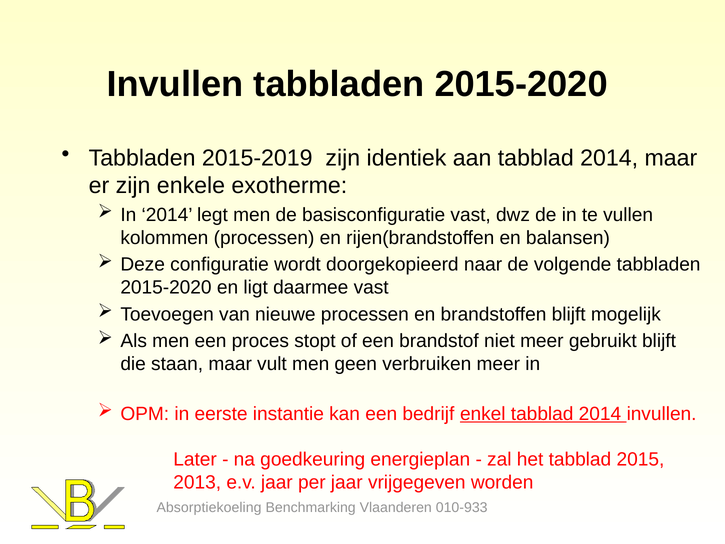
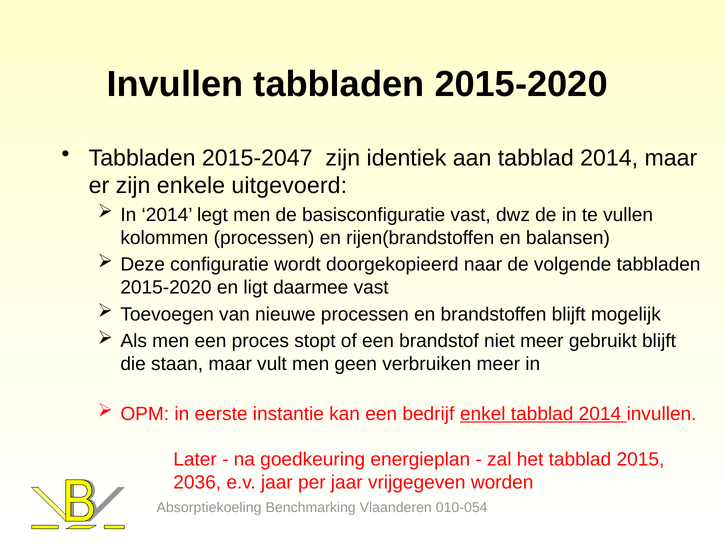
2015-2019: 2015-2019 -> 2015-2047
exotherme: exotherme -> uitgevoerd
2013: 2013 -> 2036
010-933: 010-933 -> 010-054
